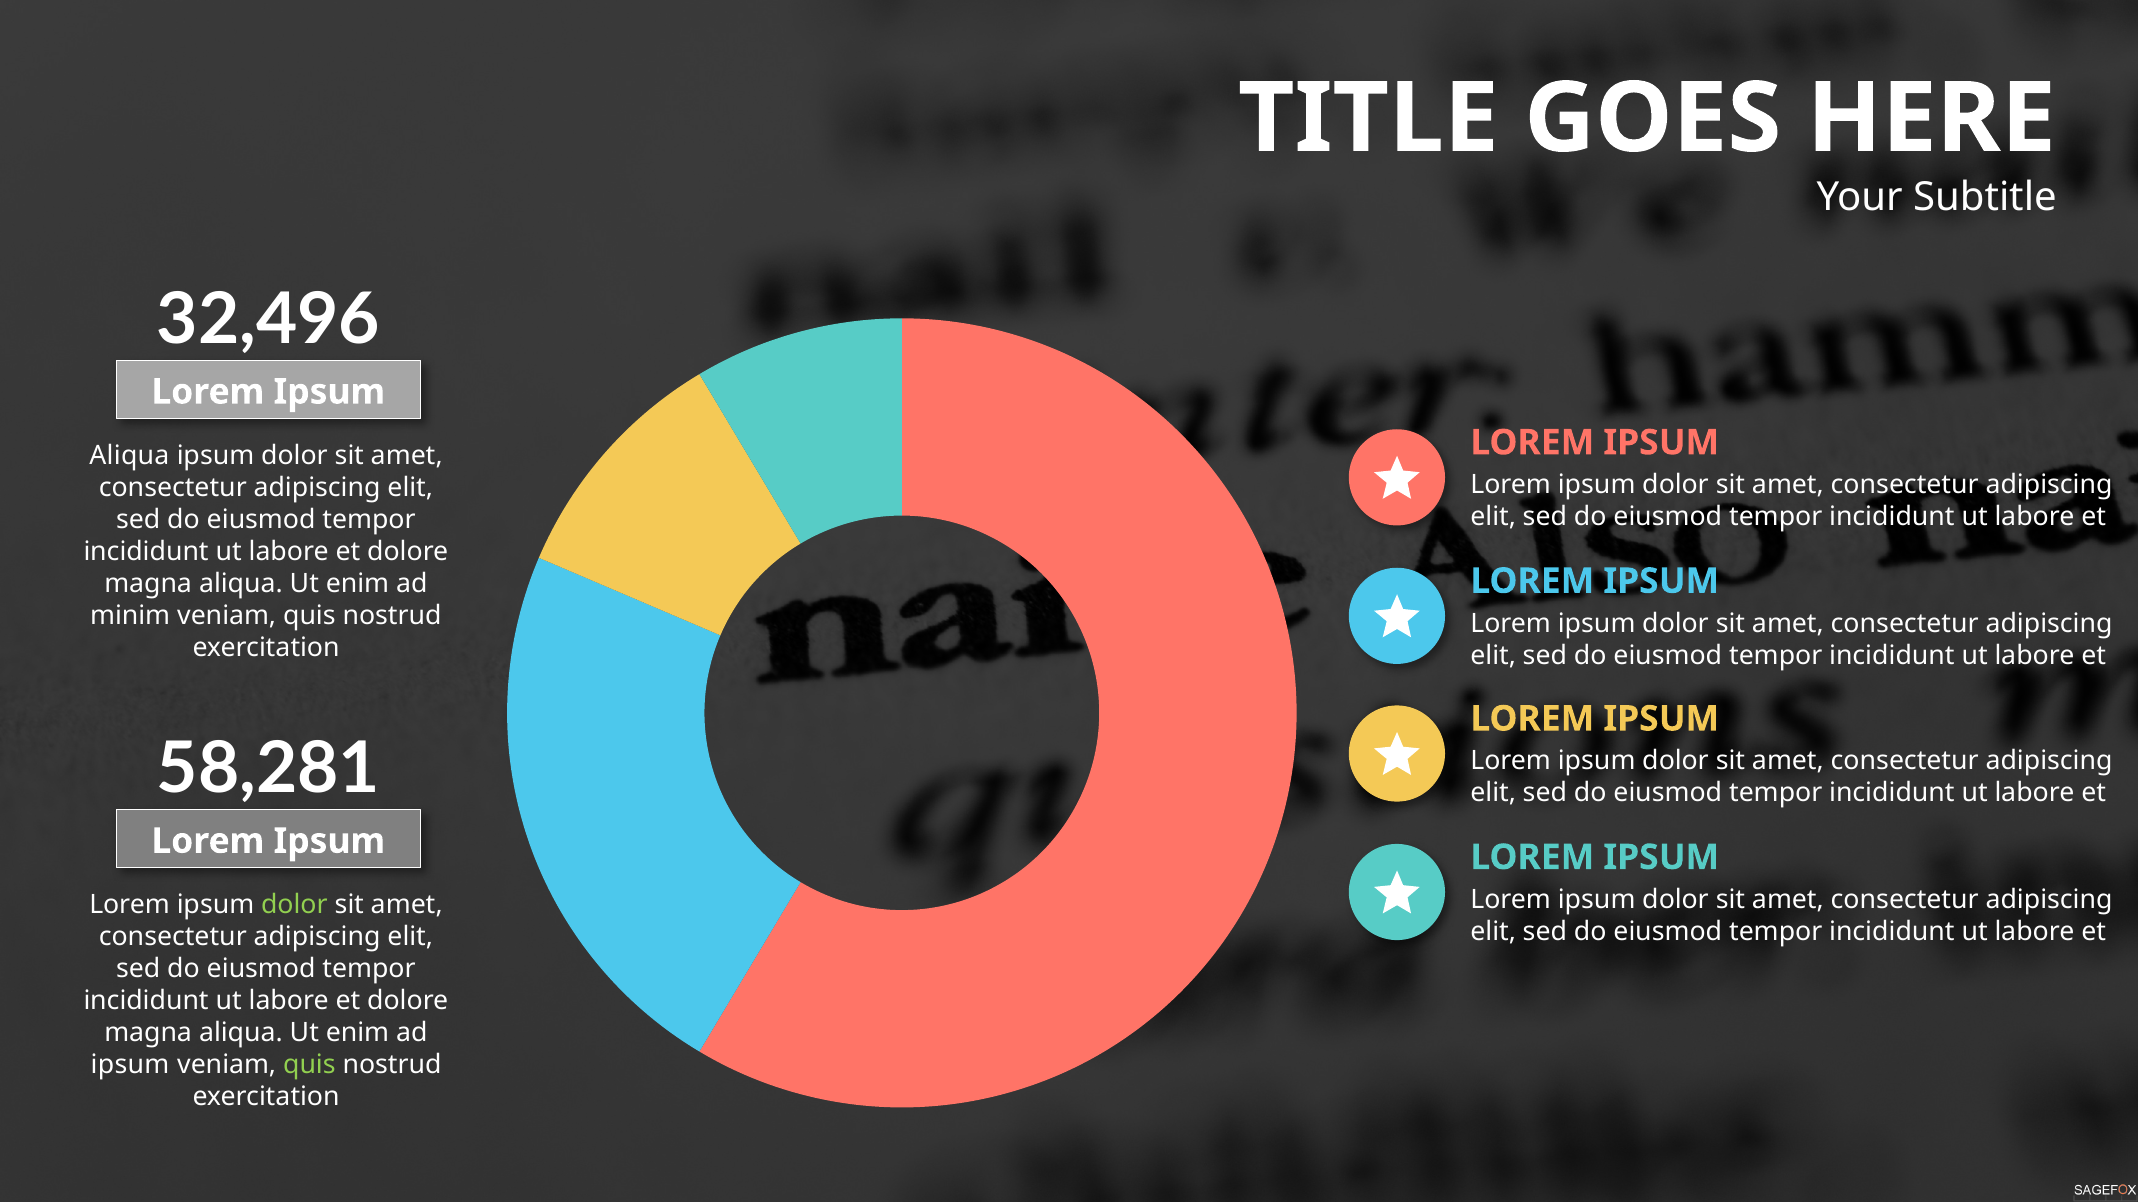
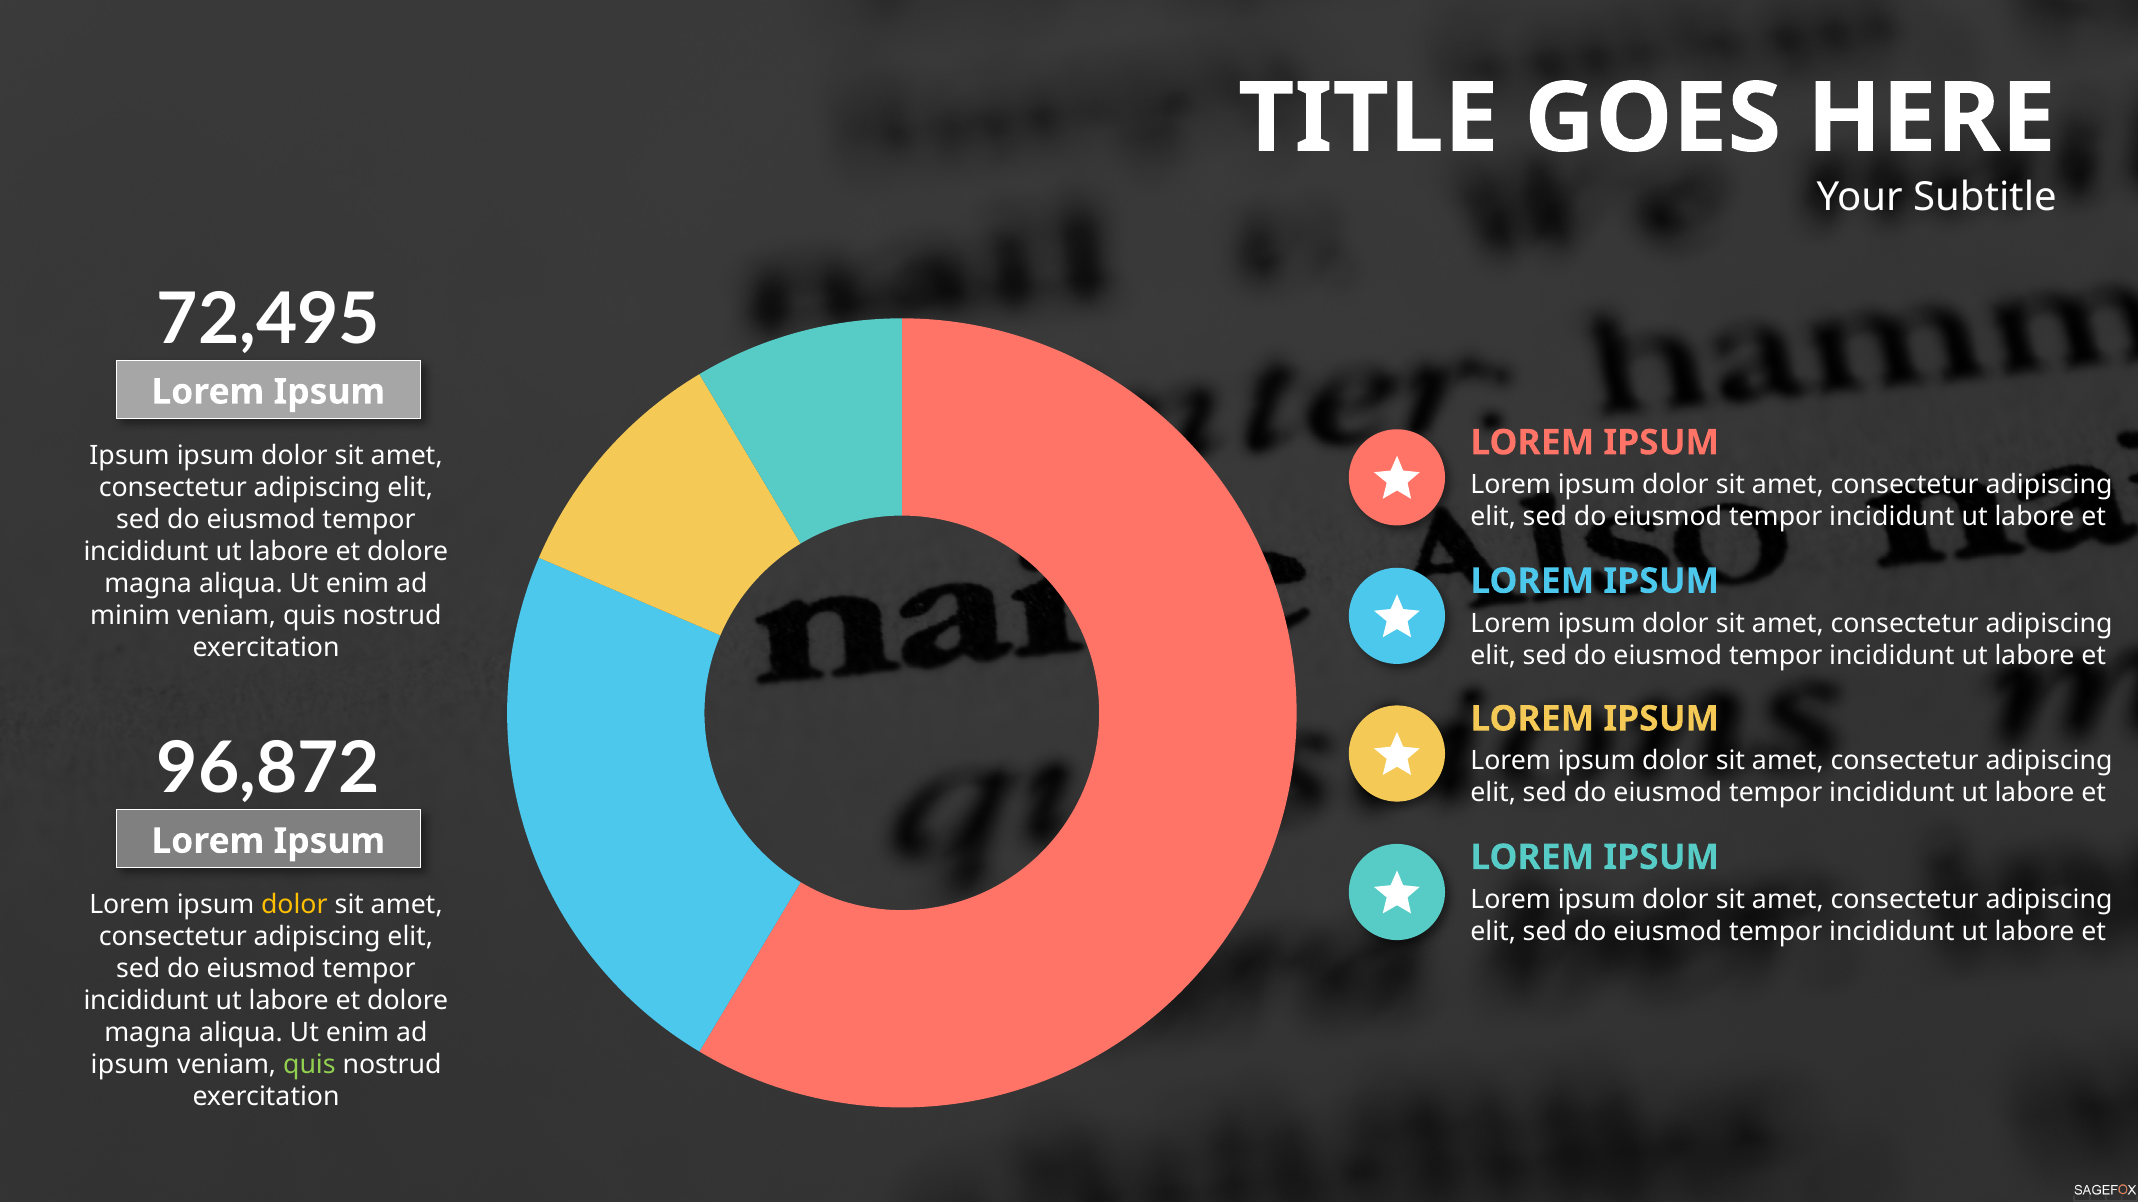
32,496: 32,496 -> 72,495
Aliqua at (129, 456): Aliqua -> Ipsum
58,281: 58,281 -> 96,872
dolor at (294, 905) colour: light green -> yellow
